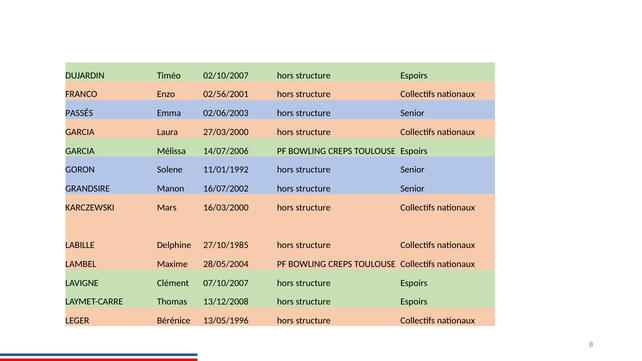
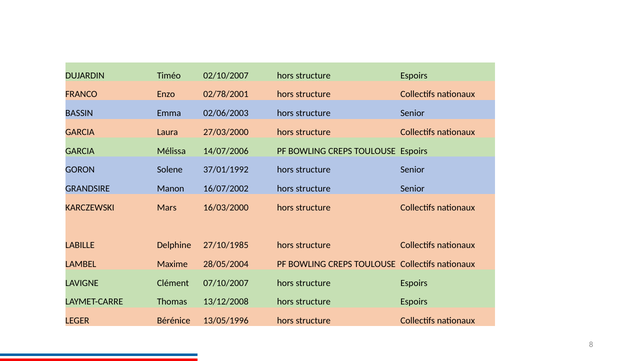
02/56/2001: 02/56/2001 -> 02/78/2001
PASSÉS: PASSÉS -> BASSIN
11/01/1992: 11/01/1992 -> 37/01/1992
